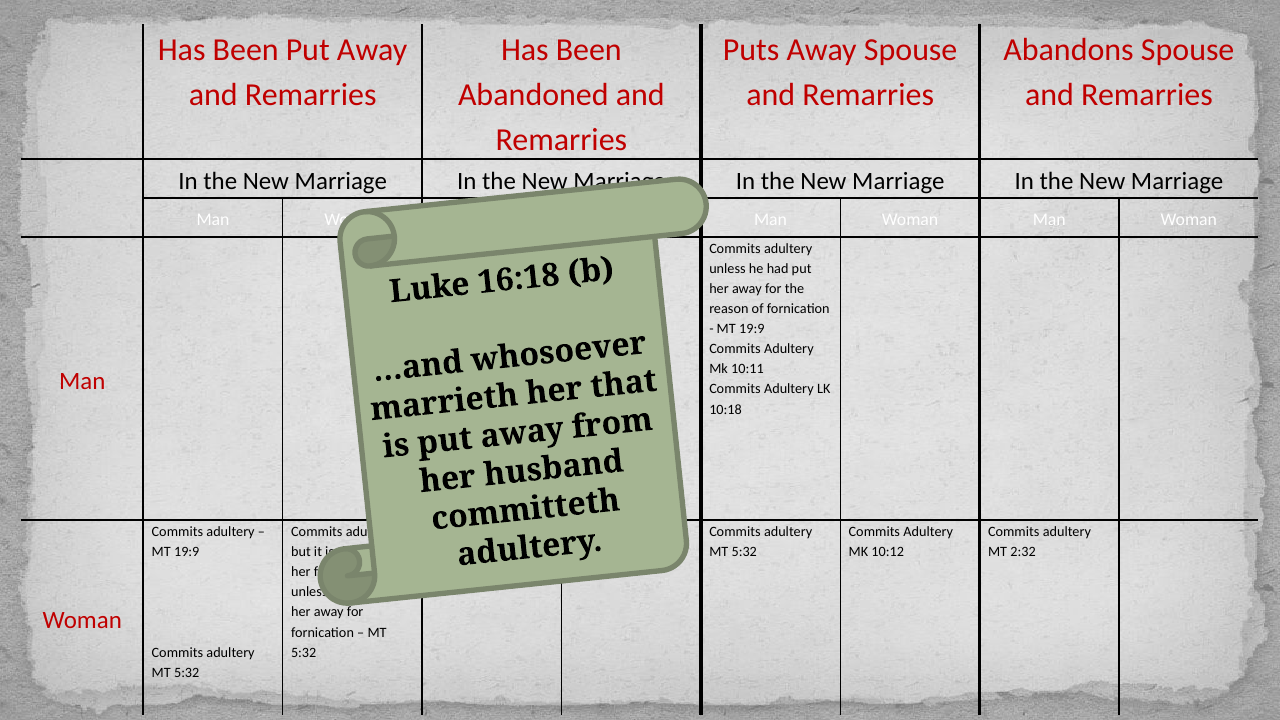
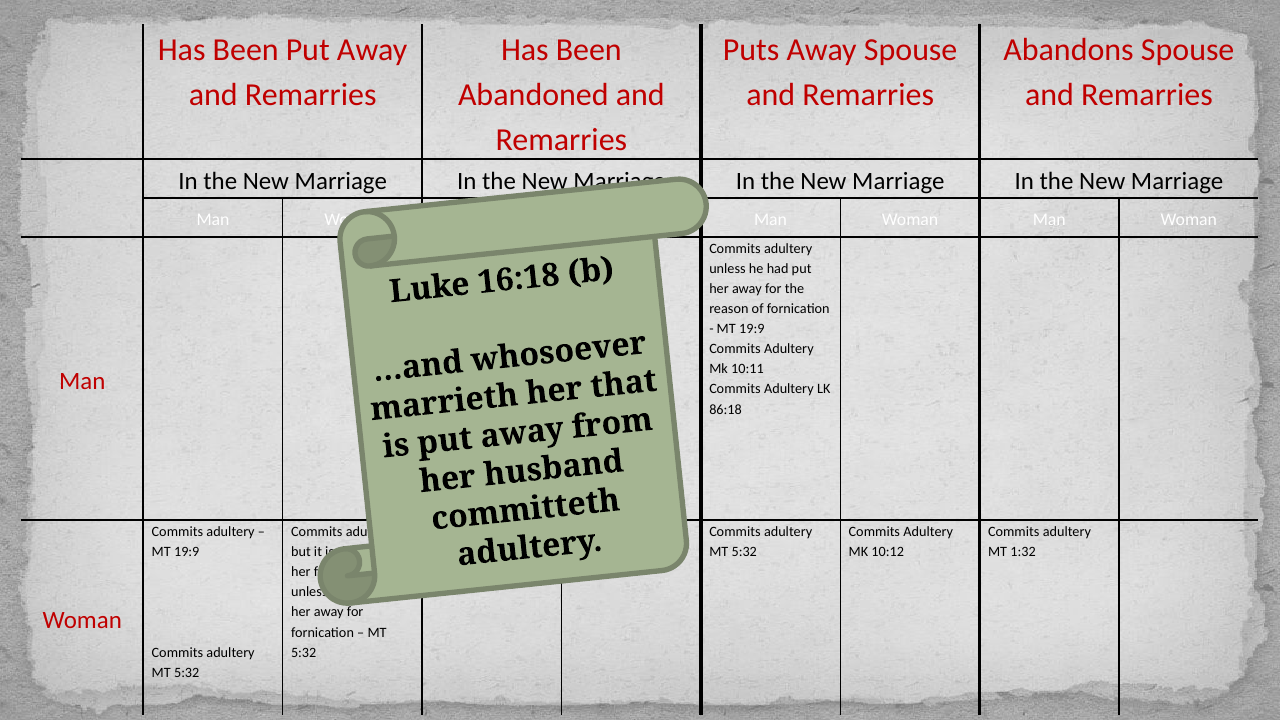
10:18: 10:18 -> 86:18
2:32: 2:32 -> 1:32
